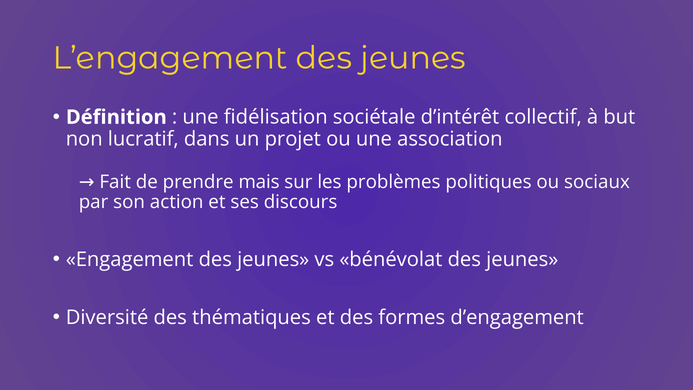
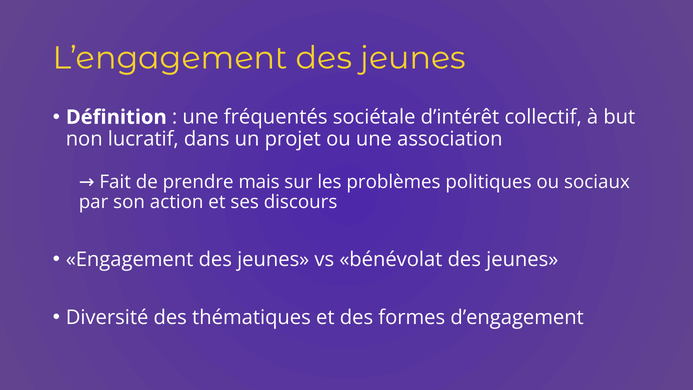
fidélisation: fidélisation -> fréquentés
